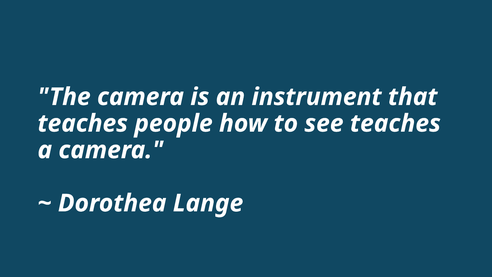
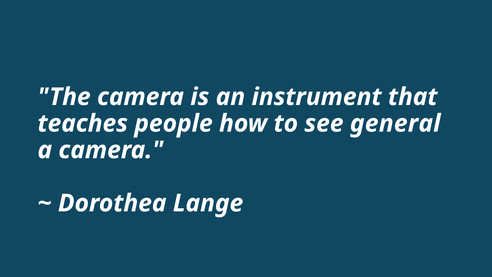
see teaches: teaches -> general
